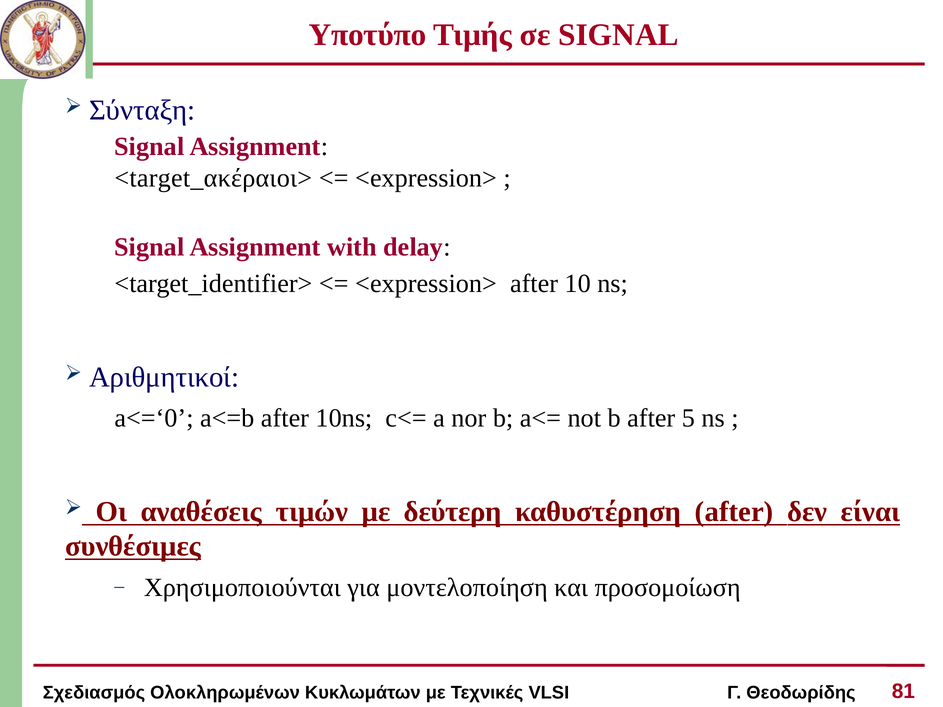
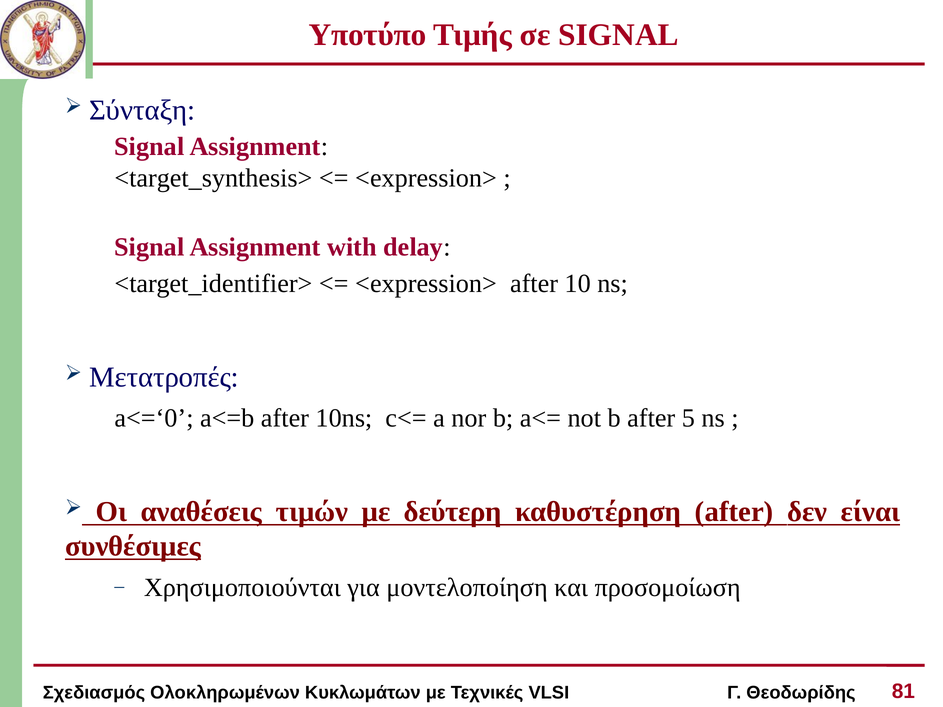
<target_ακέραιοι>: <target_ακέραιοι> -> <target_synthesis>
Αριθμητικοί: Αριθμητικοί -> Μετατροπές
